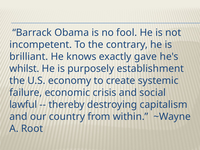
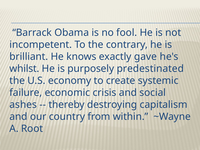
establishment: establishment -> predestinated
lawful: lawful -> ashes
